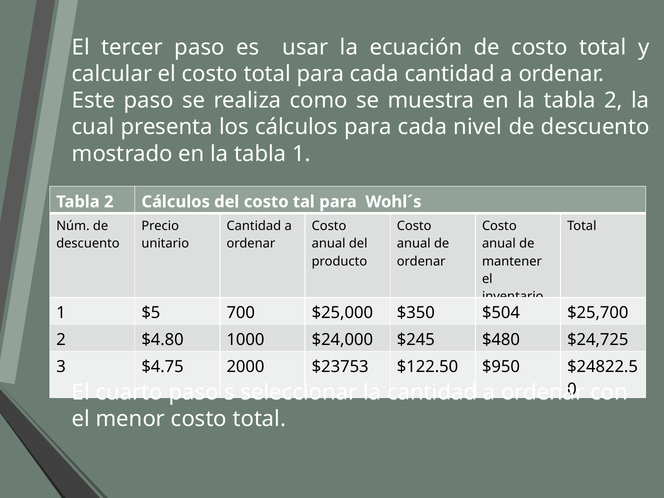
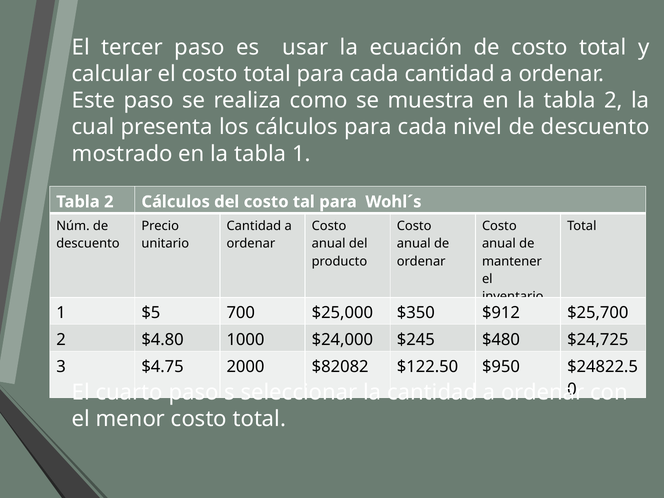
$504: $504 -> $912
$23753: $23753 -> $82082
